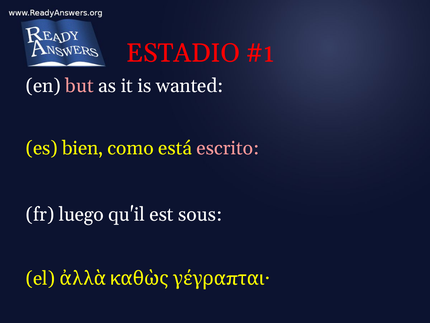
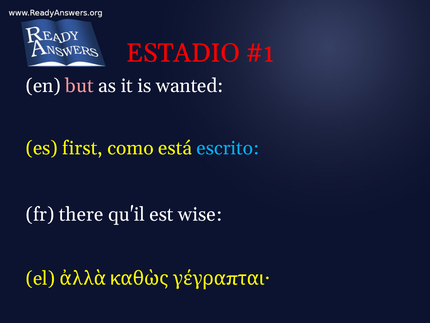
bien: bien -> first
escrito colour: pink -> light blue
luego: luego -> there
sous: sous -> wise
